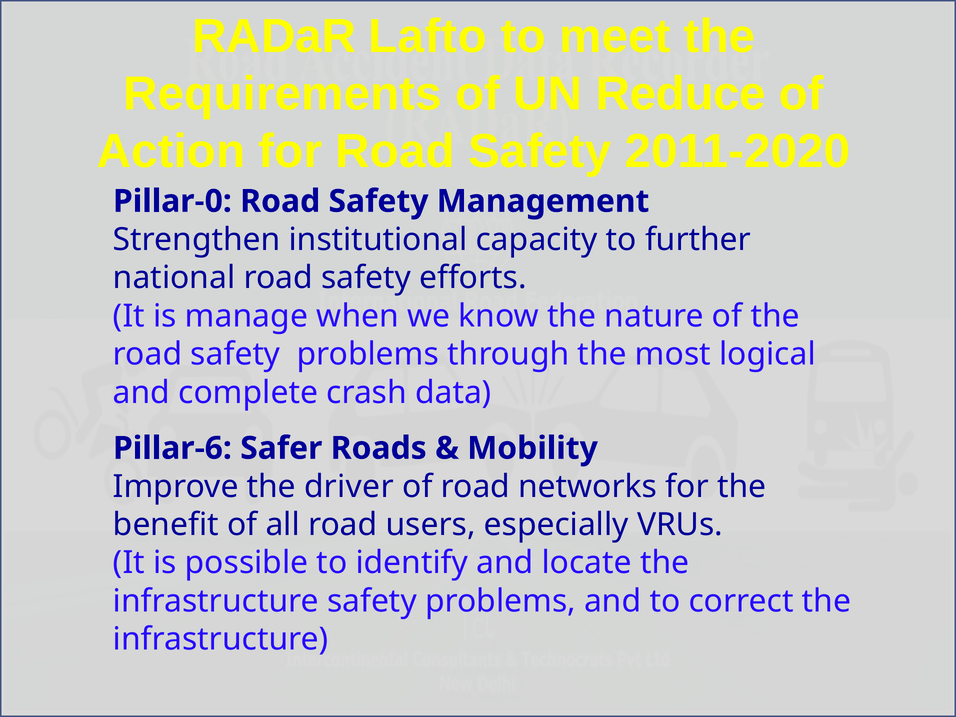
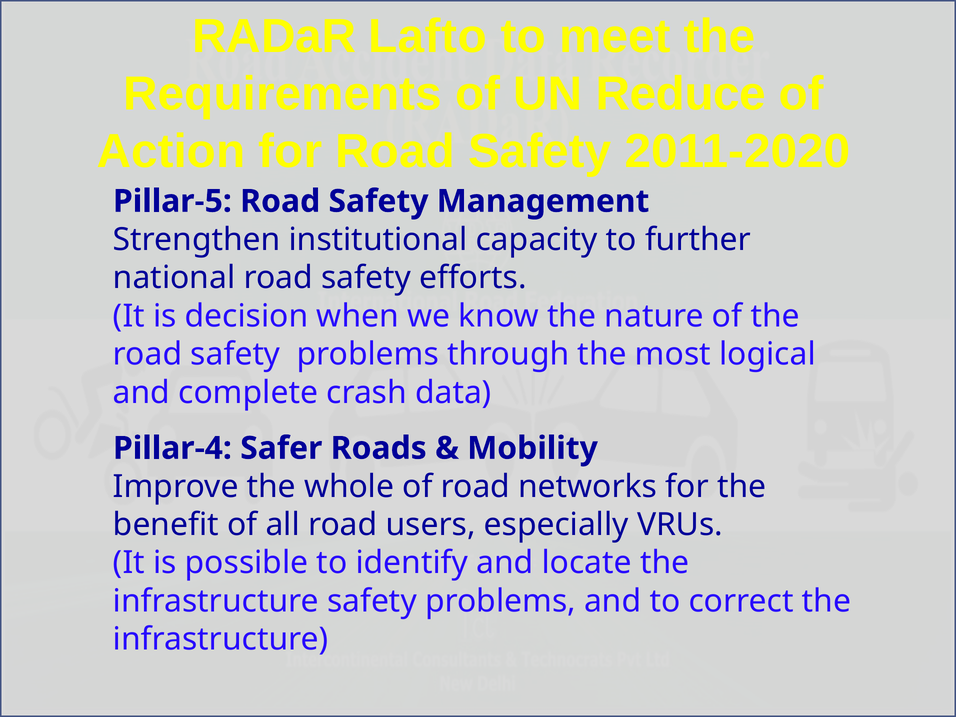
Pillar-0: Pillar-0 -> Pillar-5
manage: manage -> decision
Pillar-6: Pillar-6 -> Pillar-4
driver: driver -> whole
